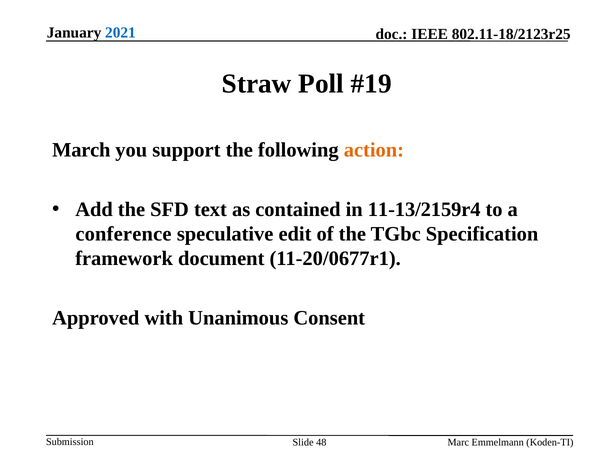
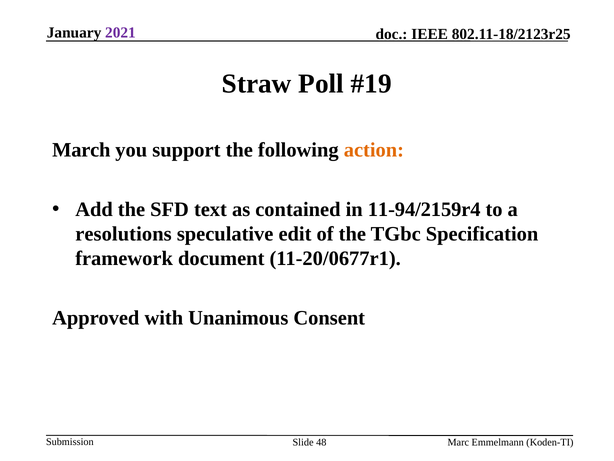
2021 colour: blue -> purple
11-13/2159r4: 11-13/2159r4 -> 11-94/2159r4
conference: conference -> resolutions
